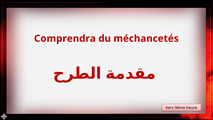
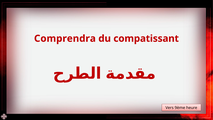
méchancetés: méchancetés -> compatissant
